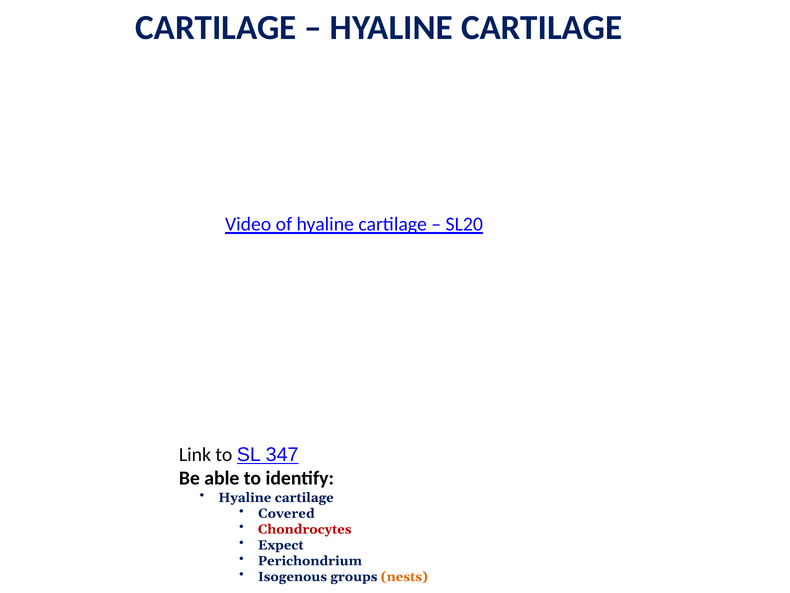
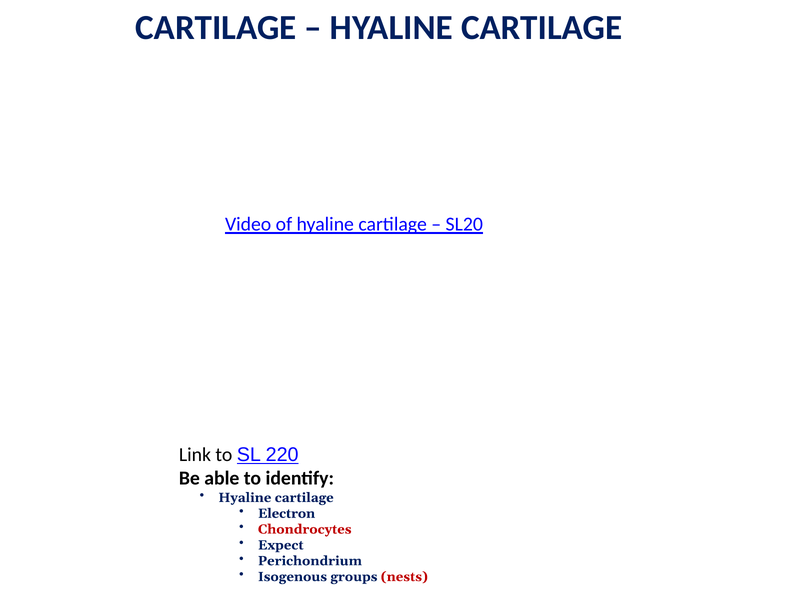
347: 347 -> 220
Covered: Covered -> Electron
nests colour: orange -> red
